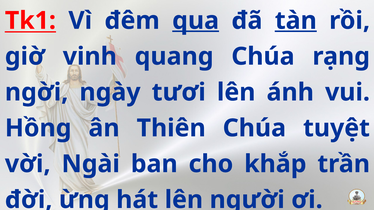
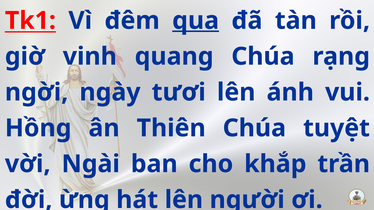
tàn underline: present -> none
